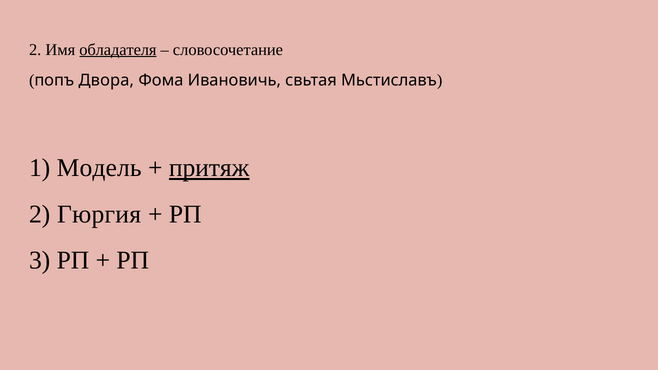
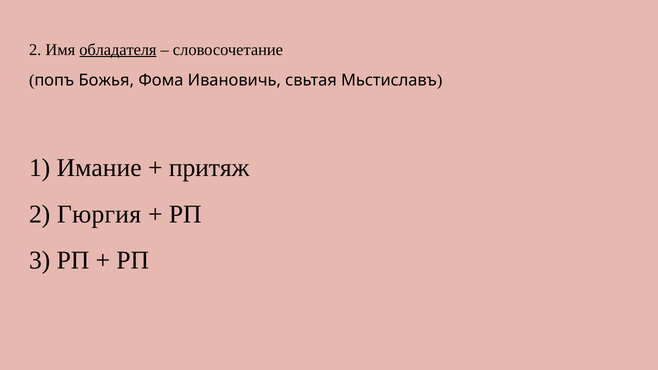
Двора: Двора -> Божья
Модель: Модель -> Имание
притяж underline: present -> none
